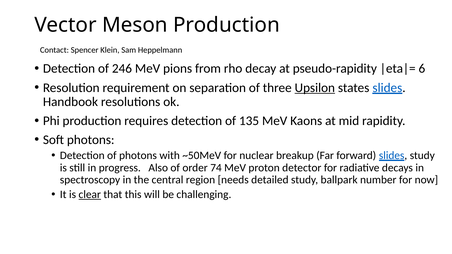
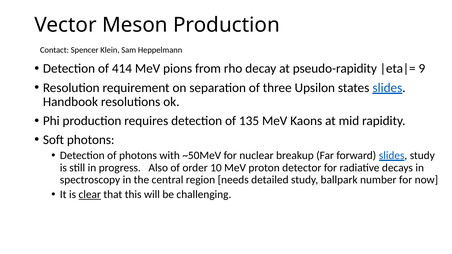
246: 246 -> 414
6: 6 -> 9
Upsilon underline: present -> none
74: 74 -> 10
